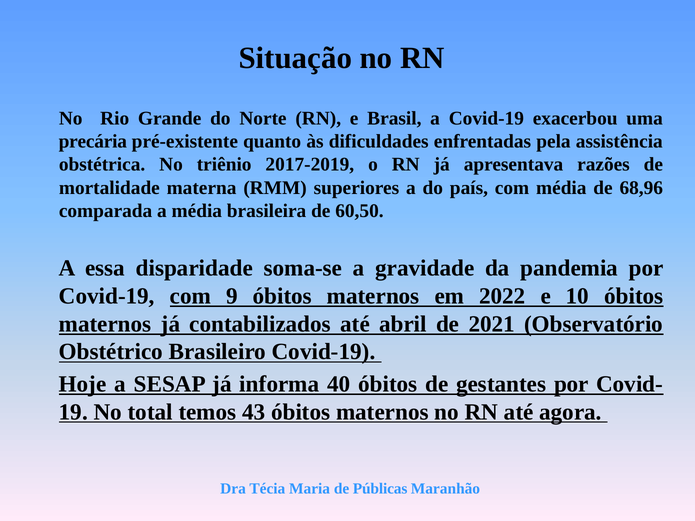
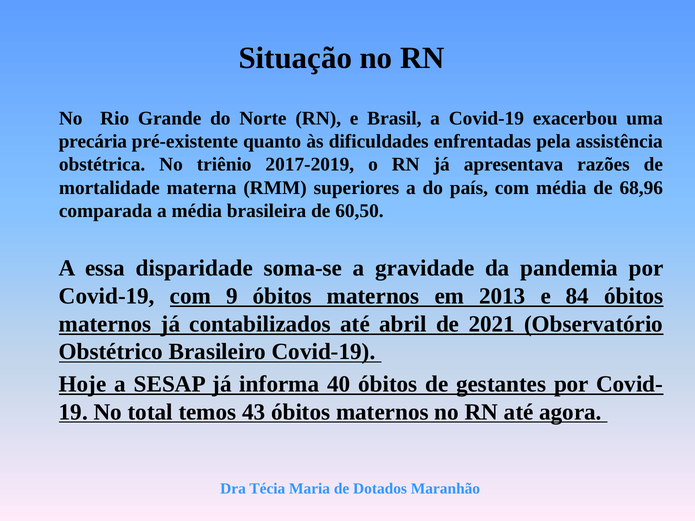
2022: 2022 -> 2013
10: 10 -> 84
Públicas: Públicas -> Dotados
